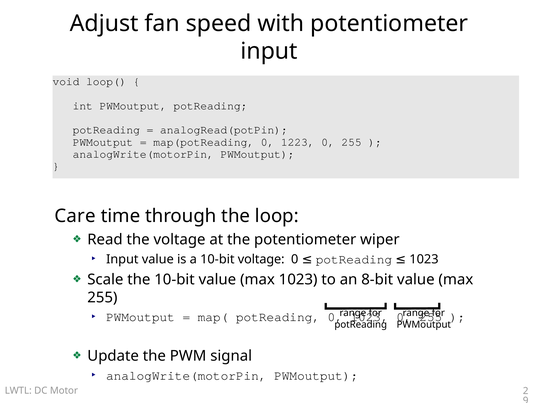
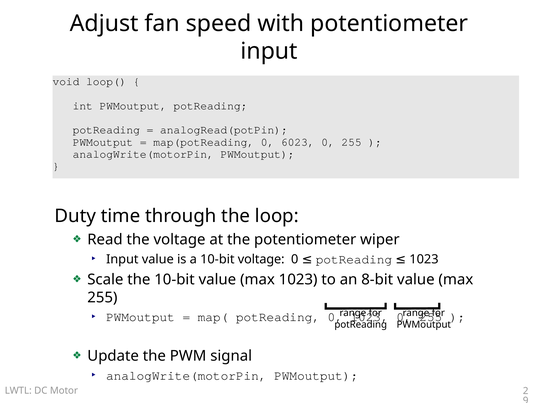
1223: 1223 -> 6023
Care: Care -> Duty
